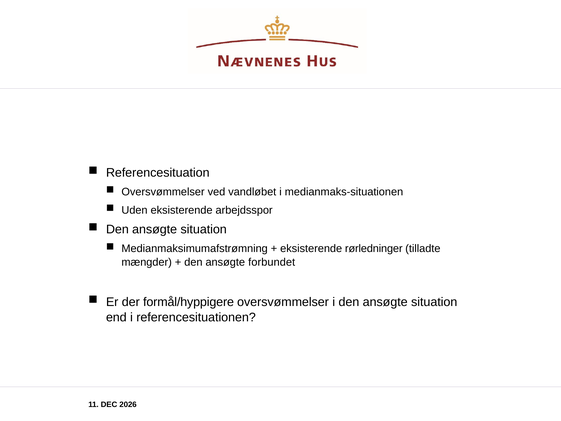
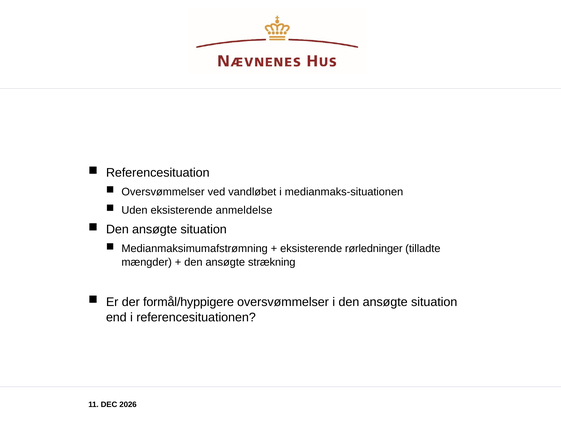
arbejdsspor: arbejdsspor -> anmeldelse
forbundet: forbundet -> strækning
